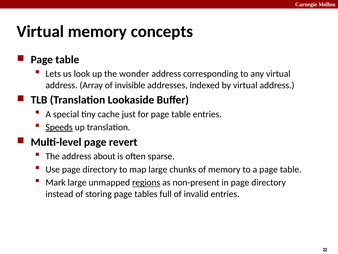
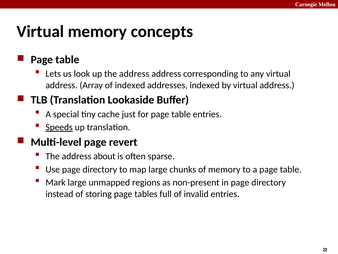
up the wonder: wonder -> address
of invisible: invisible -> indexed
regions underline: present -> none
